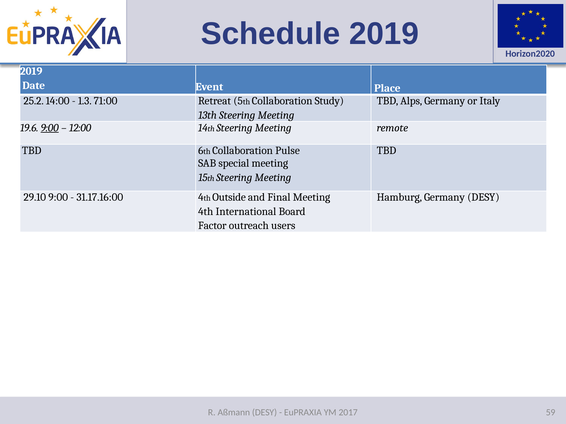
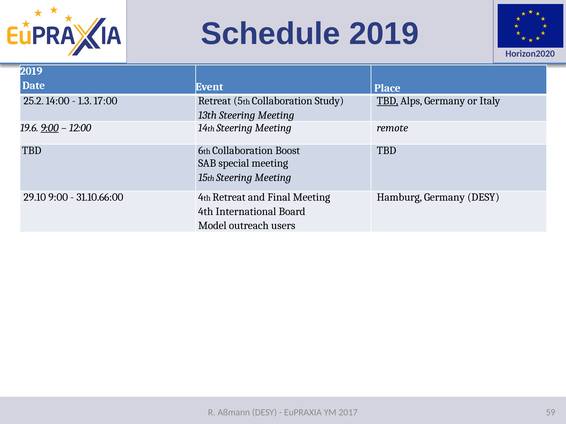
71:00: 71:00 -> 17:00
TBD at (388, 101) underline: none -> present
Pulse: Pulse -> Boost
31.17.16:00: 31.17.16:00 -> 31.10.66:00
Outside at (229, 197): Outside -> Retreat
Factor: Factor -> Model
